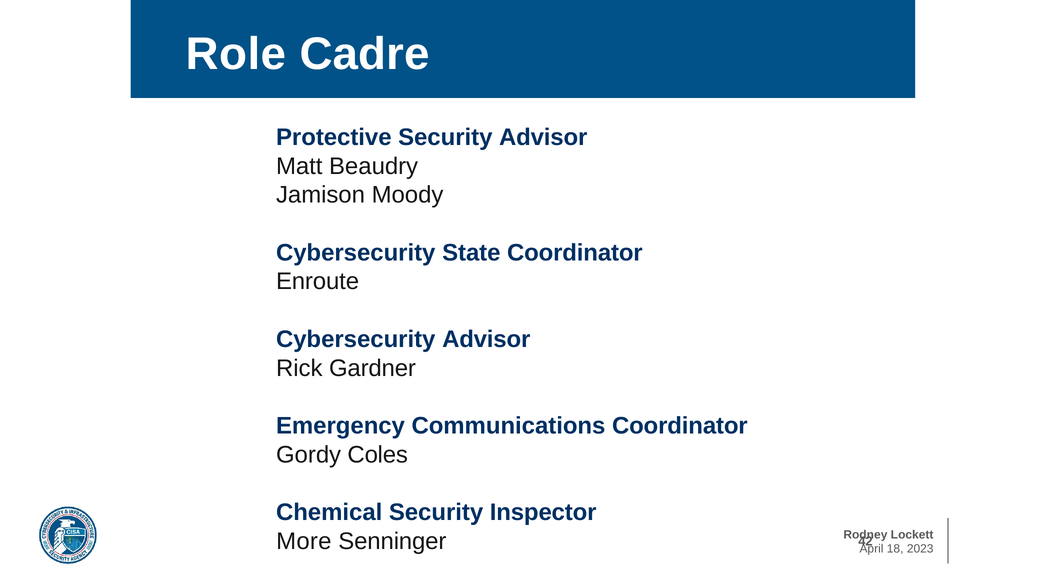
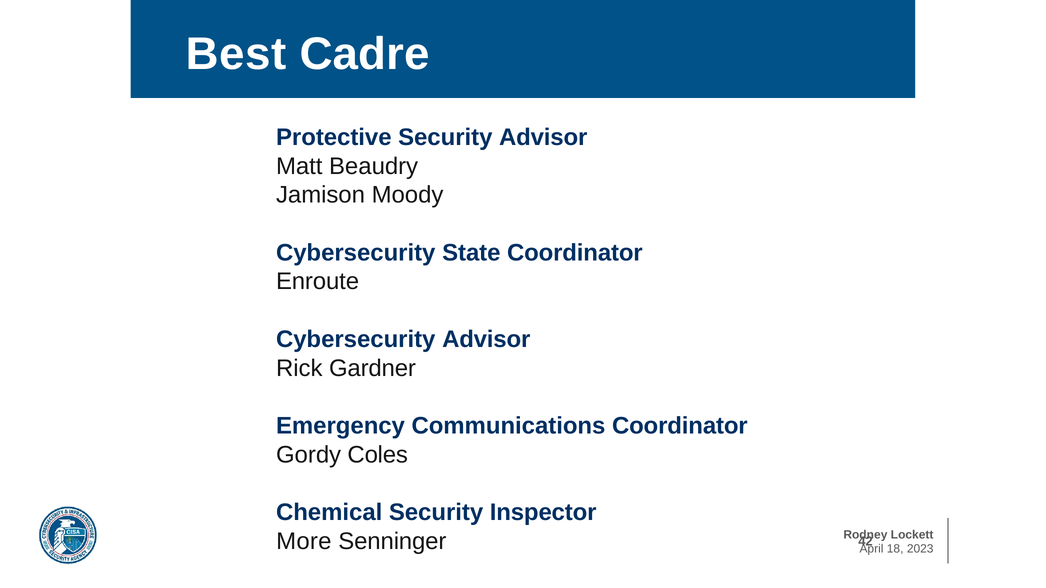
Role: Role -> Best
